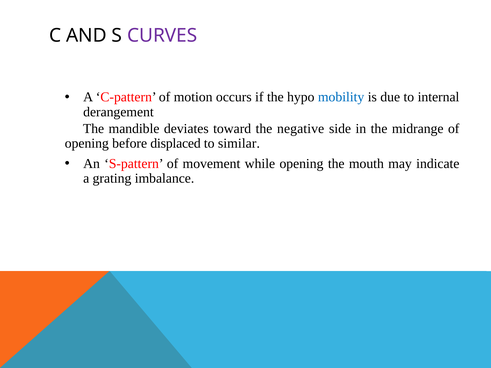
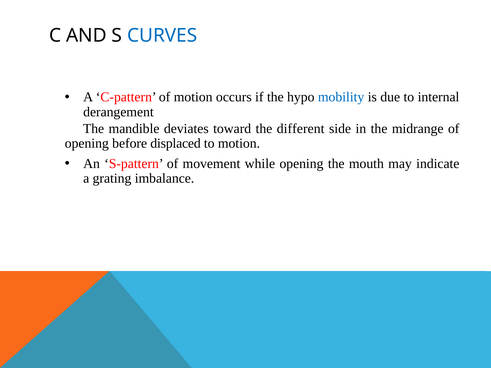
CURVES colour: purple -> blue
negative: negative -> different
to similar: similar -> motion
